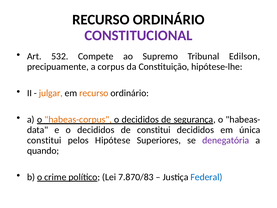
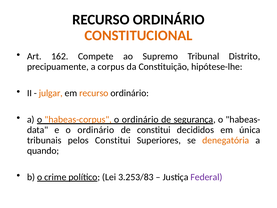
CONSTITUCIONAL colour: purple -> orange
532: 532 -> 162
Edilson: Edilson -> Distrito
decididos at (140, 119): decididos -> ordinário
e o decididos: decididos -> ordinário
constitui at (44, 140): constitui -> tribunais
pelos Hipótese: Hipótese -> Constitui
denegatória colour: purple -> orange
7.870/83: 7.870/83 -> 3.253/83
Federal colour: blue -> purple
